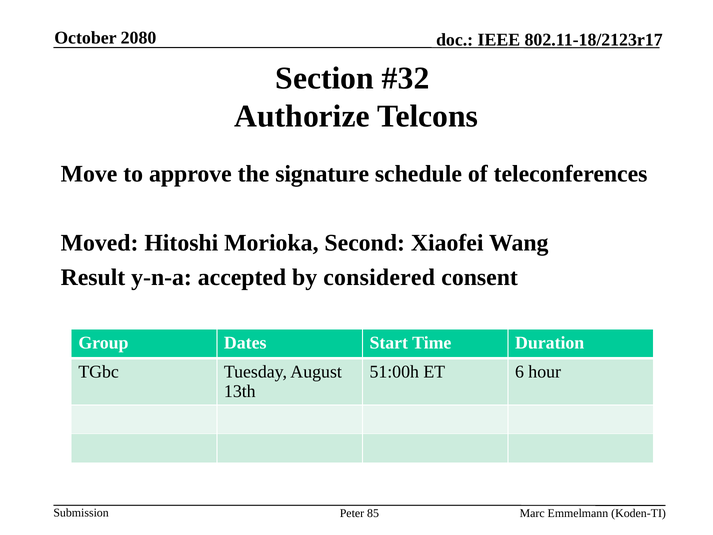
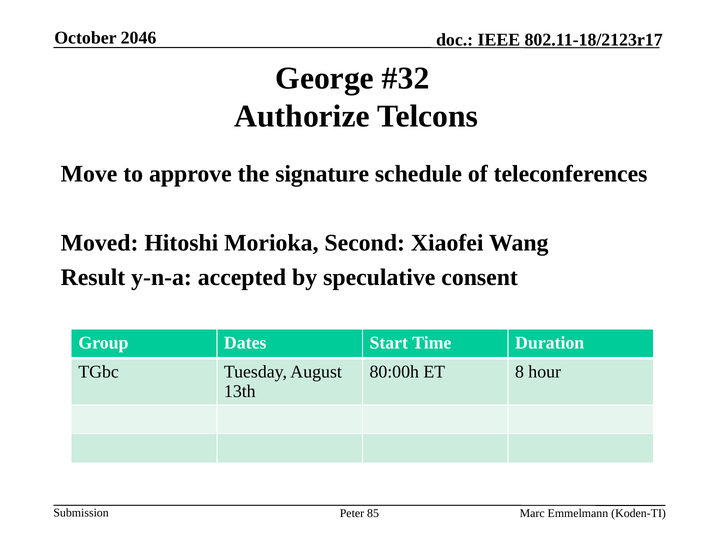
2080: 2080 -> 2046
Section: Section -> George
considered: considered -> speculative
51:00h: 51:00h -> 80:00h
6: 6 -> 8
